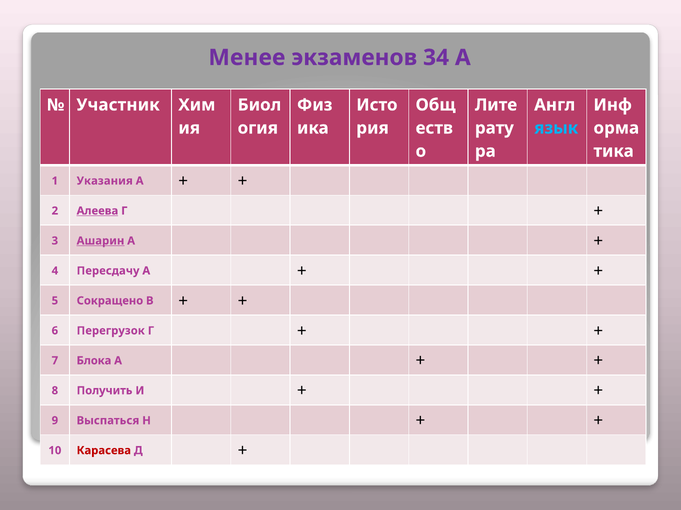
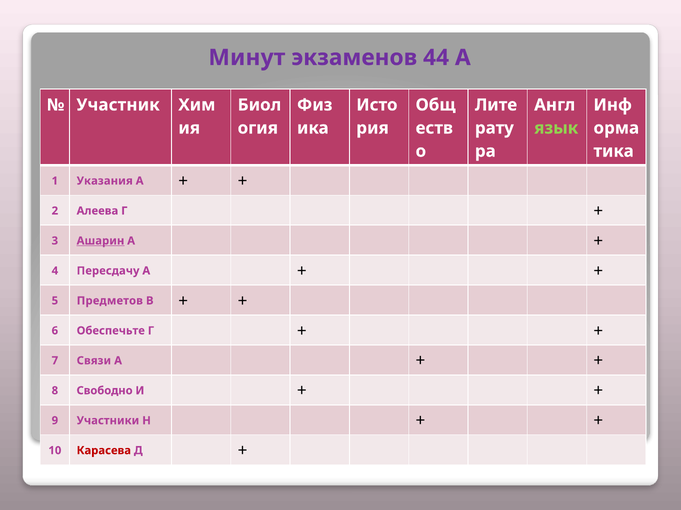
Менее: Менее -> Минут
34: 34 -> 44
язык colour: light blue -> light green
Алеева underline: present -> none
Сокращено: Сокращено -> Предметов
Перегрузок: Перегрузок -> Обеспечьте
Блока: Блока -> Связи
Получить: Получить -> Свободно
Выспаться: Выспаться -> Участники
